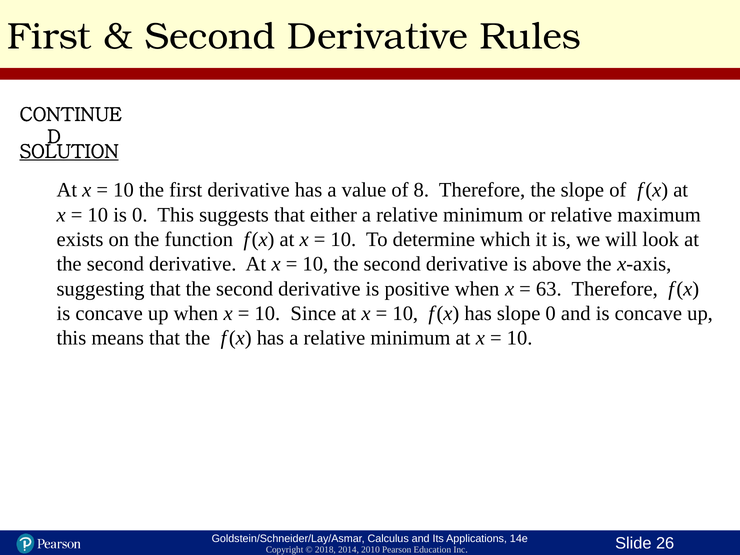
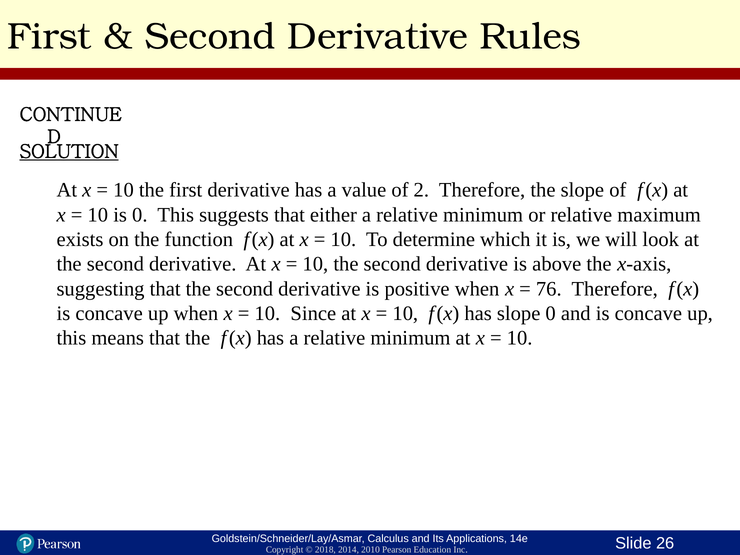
8: 8 -> 2
63: 63 -> 76
